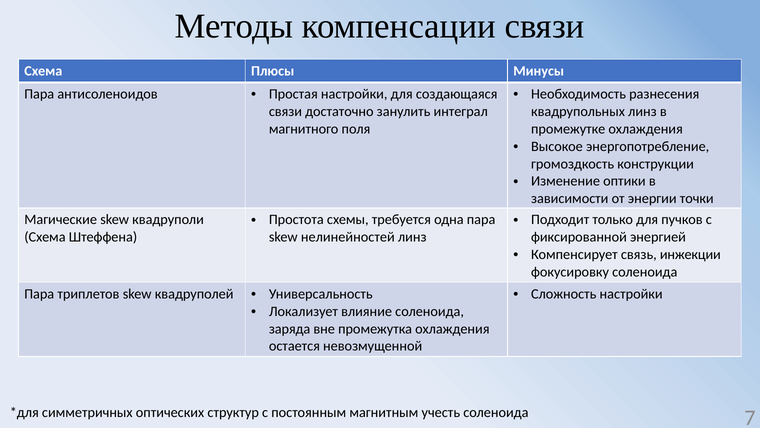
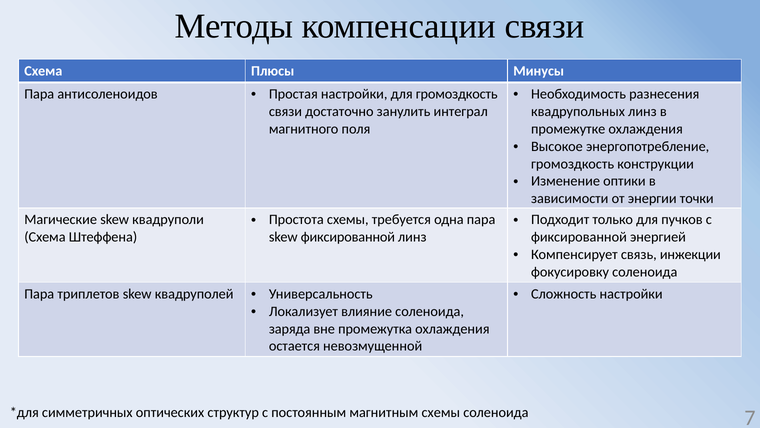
для создающаяся: создающаяся -> громоздкость
skew нелинейностей: нелинейностей -> фиксированной
магнитным учесть: учесть -> схемы
